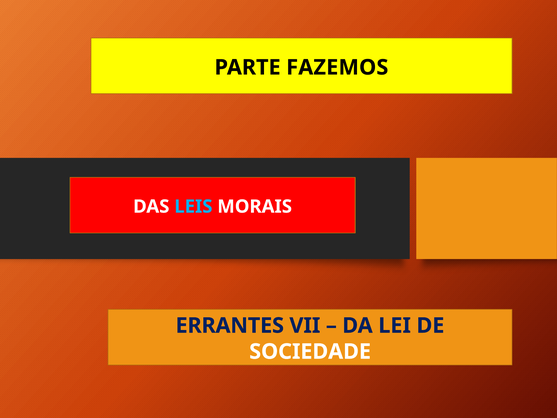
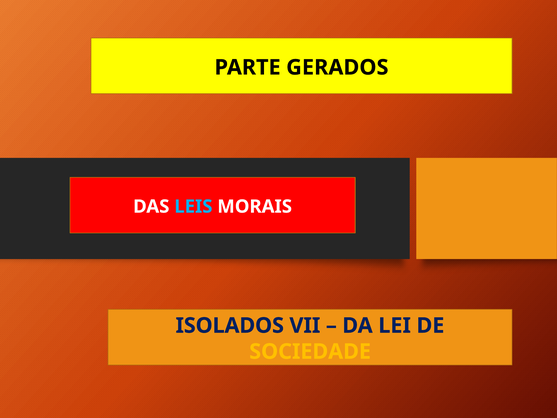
FAZEMOS: FAZEMOS -> GERADOS
ERRANTES: ERRANTES -> ISOLADOS
SOCIEDADE colour: white -> yellow
